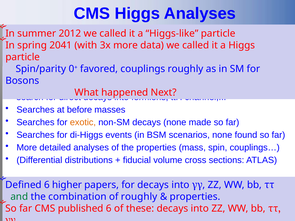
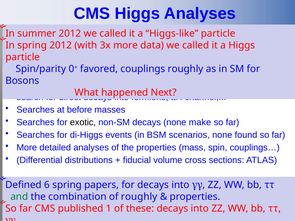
spring 2041: 2041 -> 2012
exotic colour: orange -> black
made: made -> make
6 higher: higher -> spring
published 6: 6 -> 1
